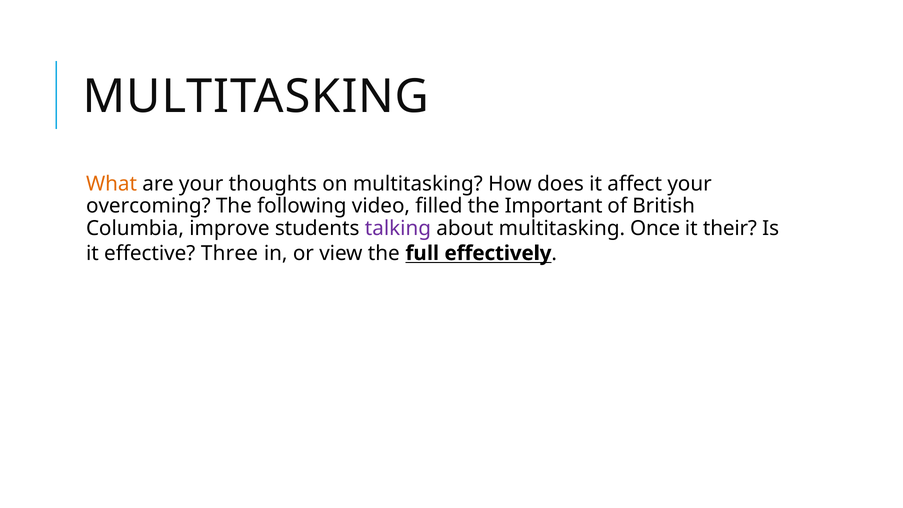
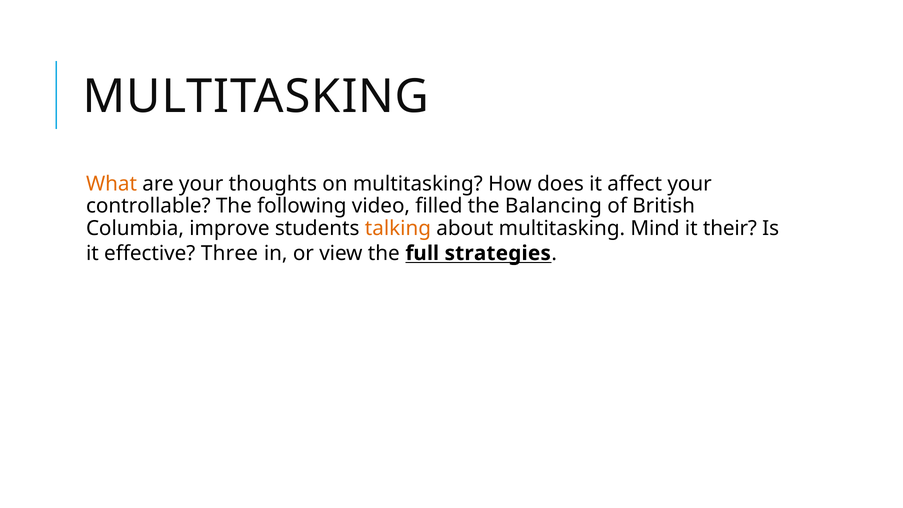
overcoming: overcoming -> controllable
Important: Important -> Balancing
talking colour: purple -> orange
Once: Once -> Mind
effectively: effectively -> strategies
